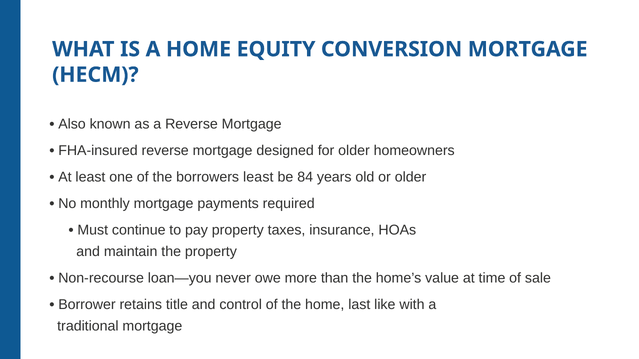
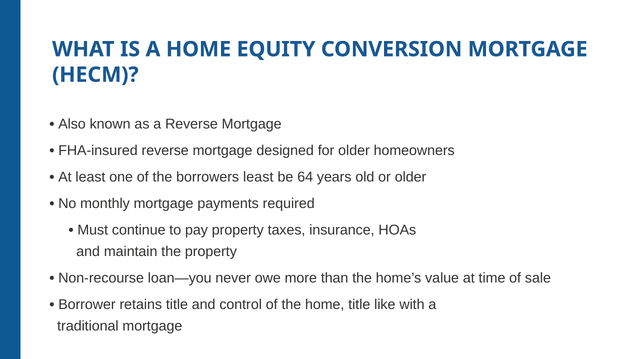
84: 84 -> 64
home last: last -> title
